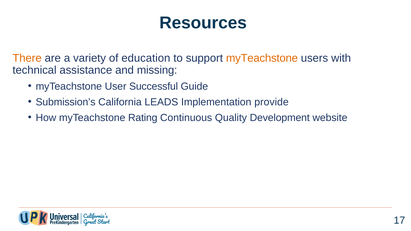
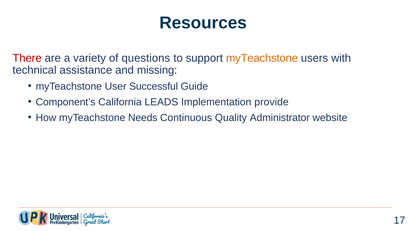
There colour: orange -> red
education: education -> questions
Submission’s: Submission’s -> Component’s
Rating: Rating -> Needs
Development: Development -> Administrator
